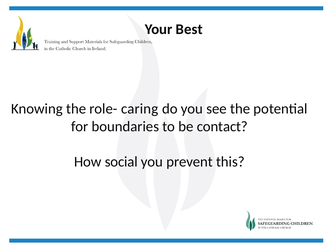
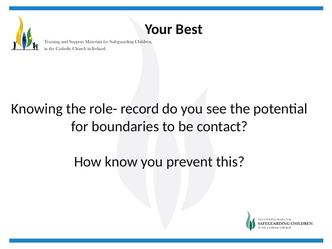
caring: caring -> record
social: social -> know
